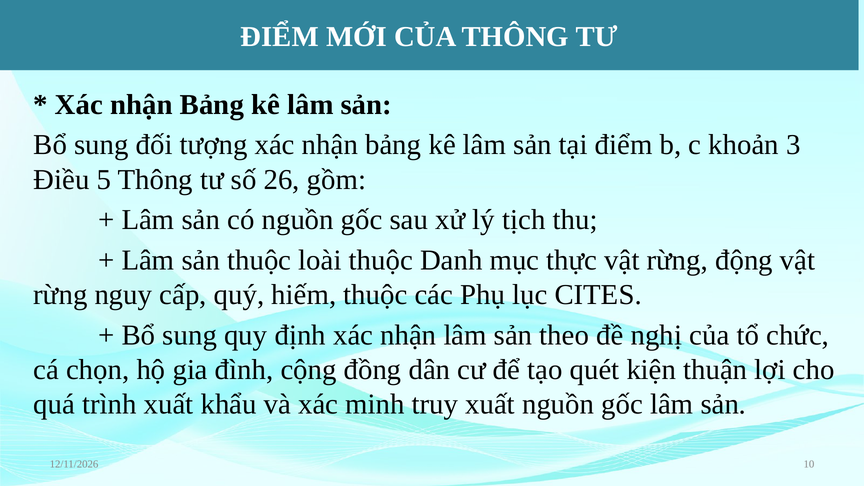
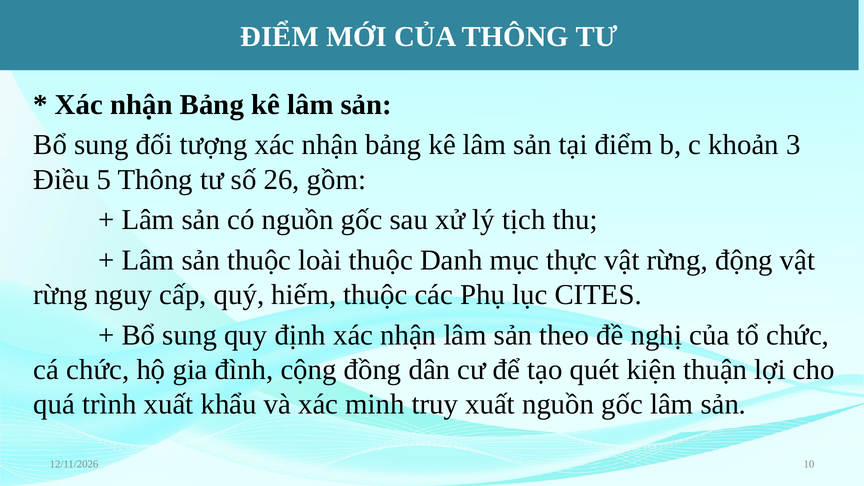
cá chọn: chọn -> chức
